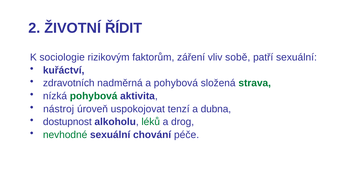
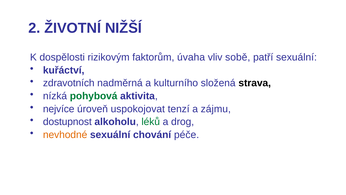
ŘÍDIT: ŘÍDIT -> NIŽŠÍ
sociologie: sociologie -> dospělosti
záření: záření -> úvaha
a pohybová: pohybová -> kulturního
strava colour: green -> black
nástroj: nástroj -> nejvíce
dubna: dubna -> zájmu
nevhodné colour: green -> orange
